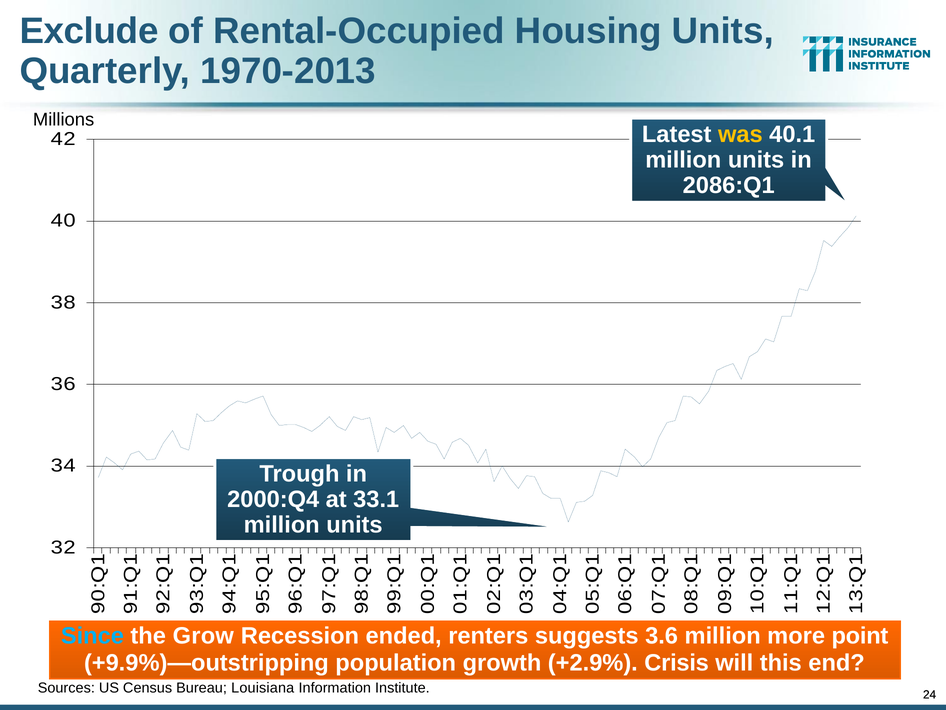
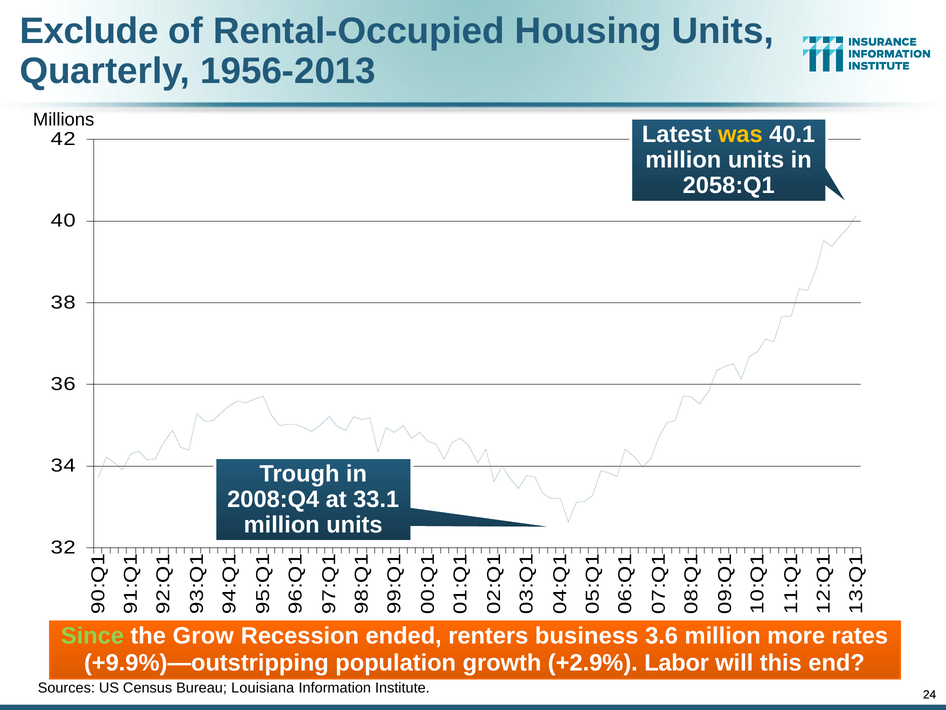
1970-2013: 1970-2013 -> 1956-2013
2086:Q1: 2086:Q1 -> 2058:Q1
2000:Q4: 2000:Q4 -> 2008:Q4
Since colour: light blue -> light green
suggests: suggests -> business
point: point -> rates
Crisis: Crisis -> Labor
